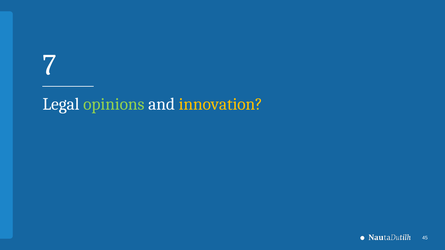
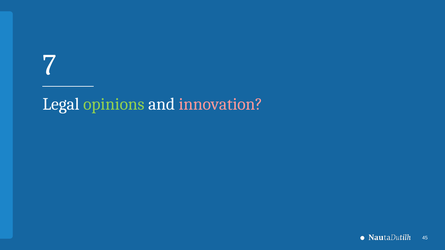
innovation colour: yellow -> pink
